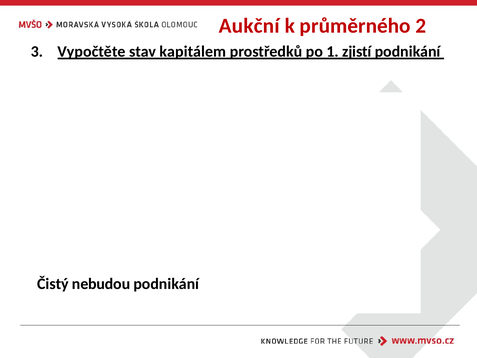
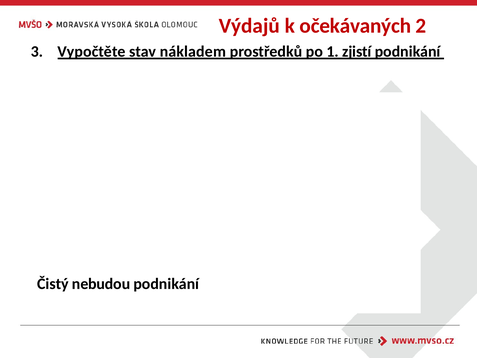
Aukční: Aukční -> Výdajů
průměrného: průměrného -> očekávaných
kapitálem: kapitálem -> nákladem
